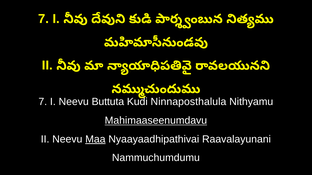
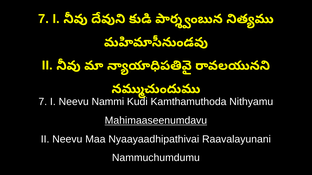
Buttuta: Buttuta -> Nammi
Ninnaposthalula: Ninnaposthalula -> Kamthamuthoda
Maa underline: present -> none
